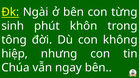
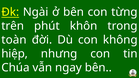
sinh: sinh -> trên
tông: tông -> toàn
